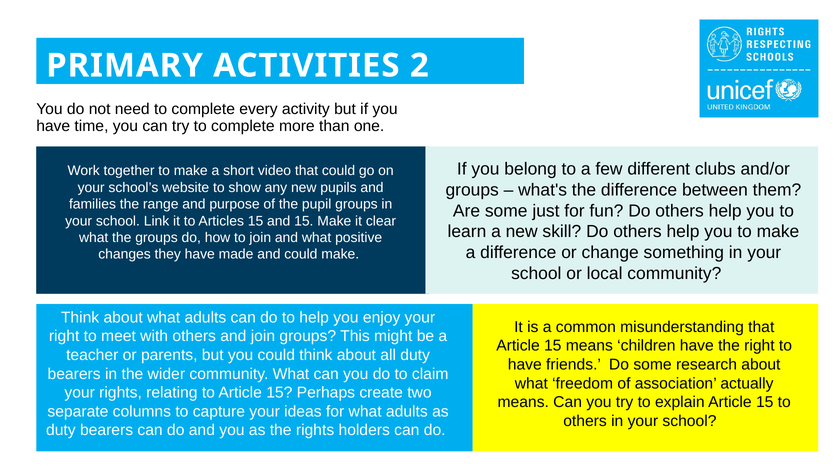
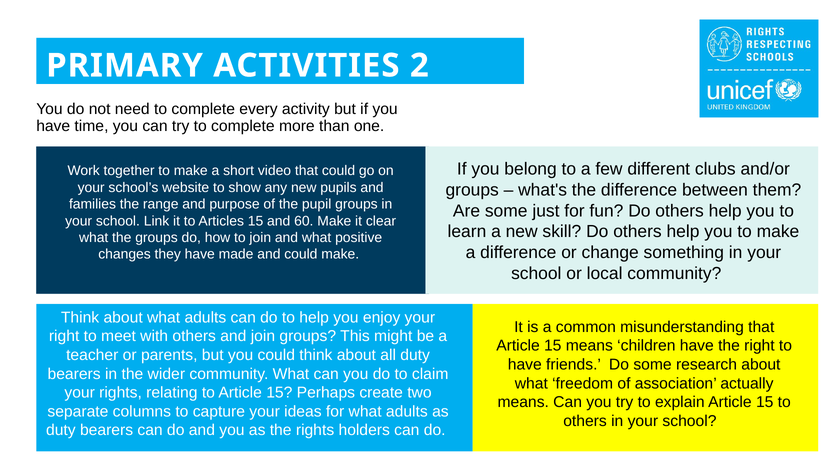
and 15: 15 -> 60
